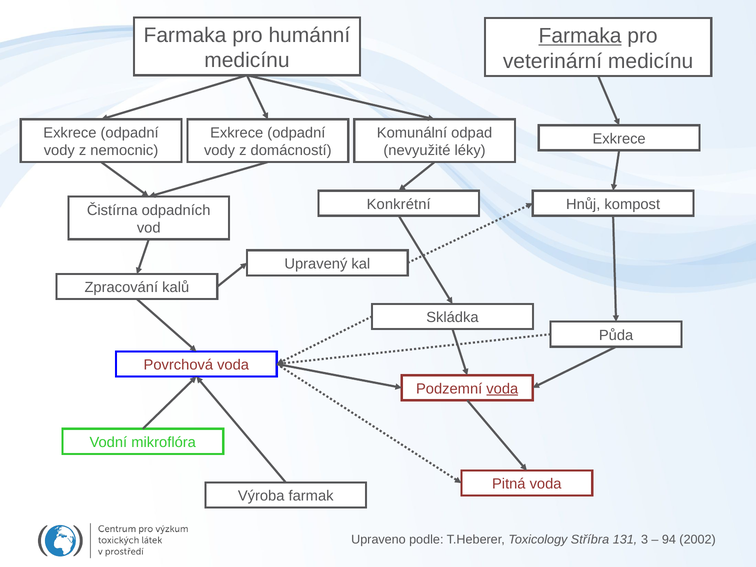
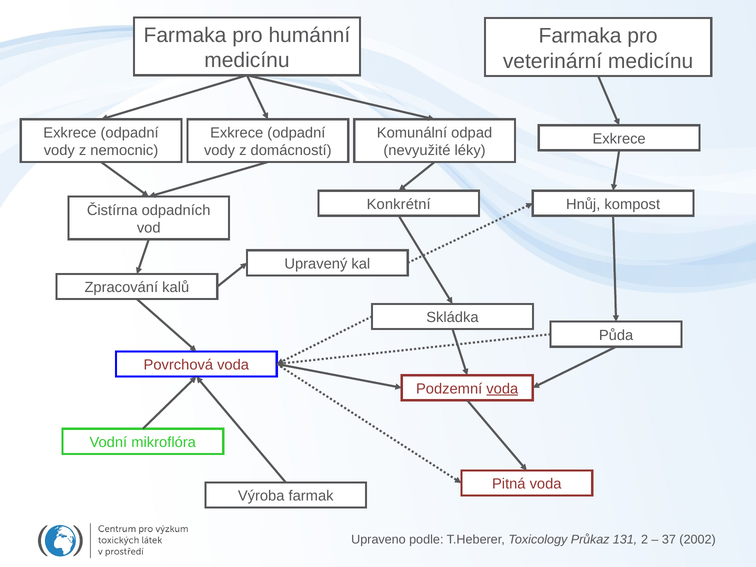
Farmaka at (580, 36) underline: present -> none
Stříbra: Stříbra -> Průkaz
3: 3 -> 2
94: 94 -> 37
